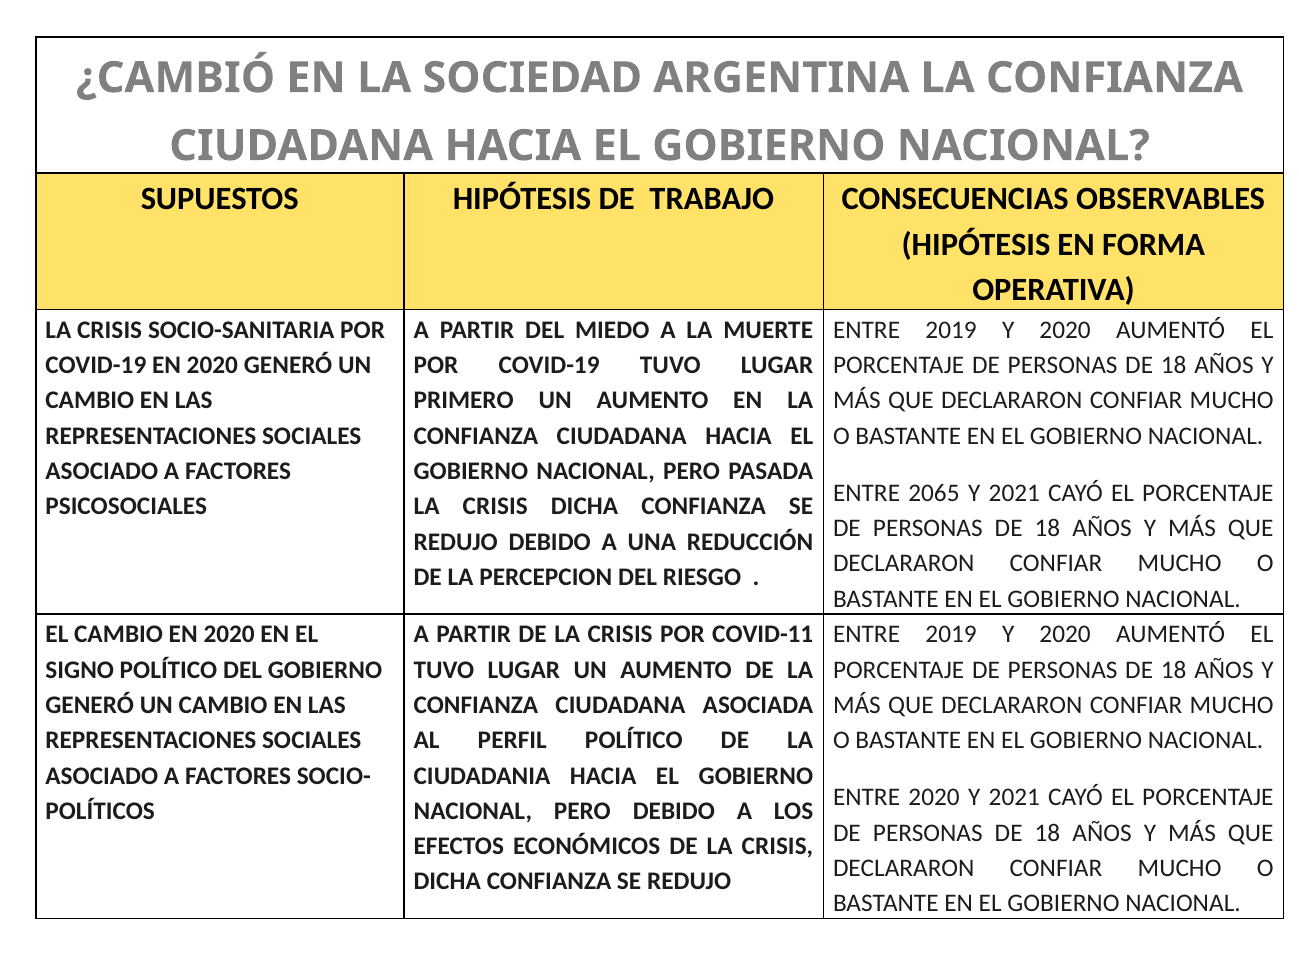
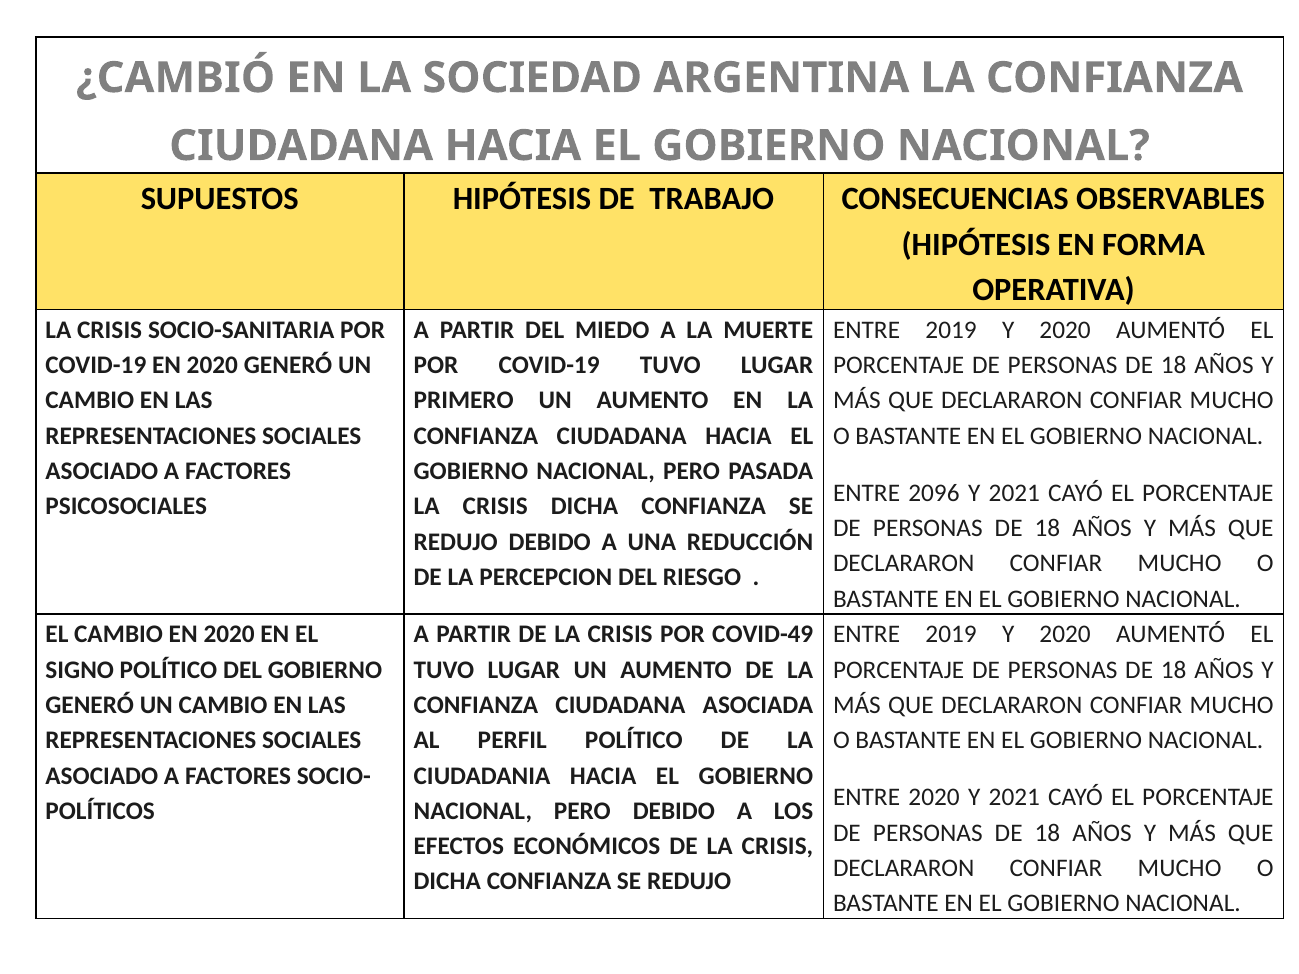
2065: 2065 -> 2096
COVID-11: COVID-11 -> COVID-49
